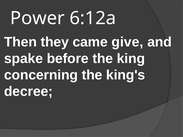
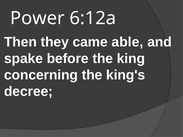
give: give -> able
